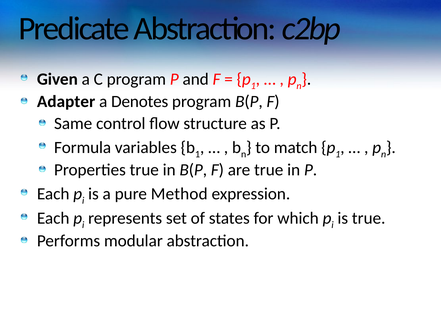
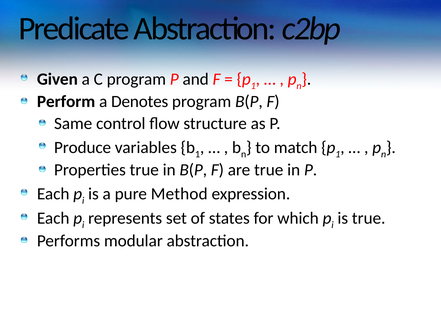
Adapter: Adapter -> Perform
Formula: Formula -> Produce
